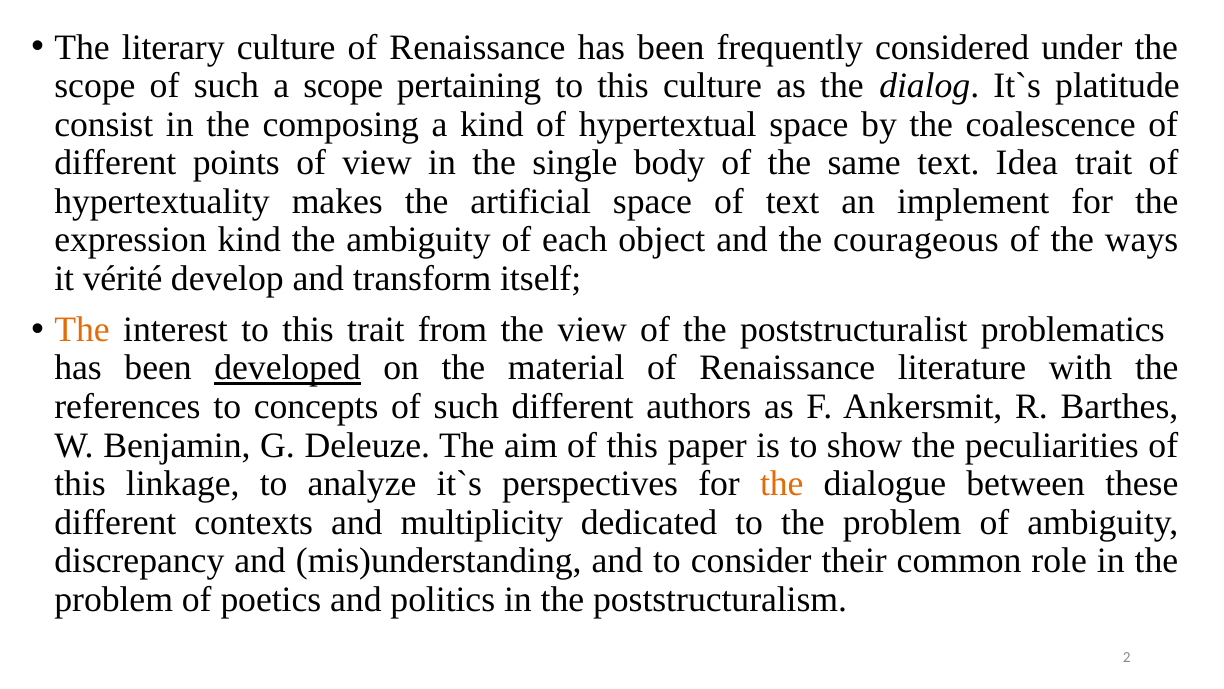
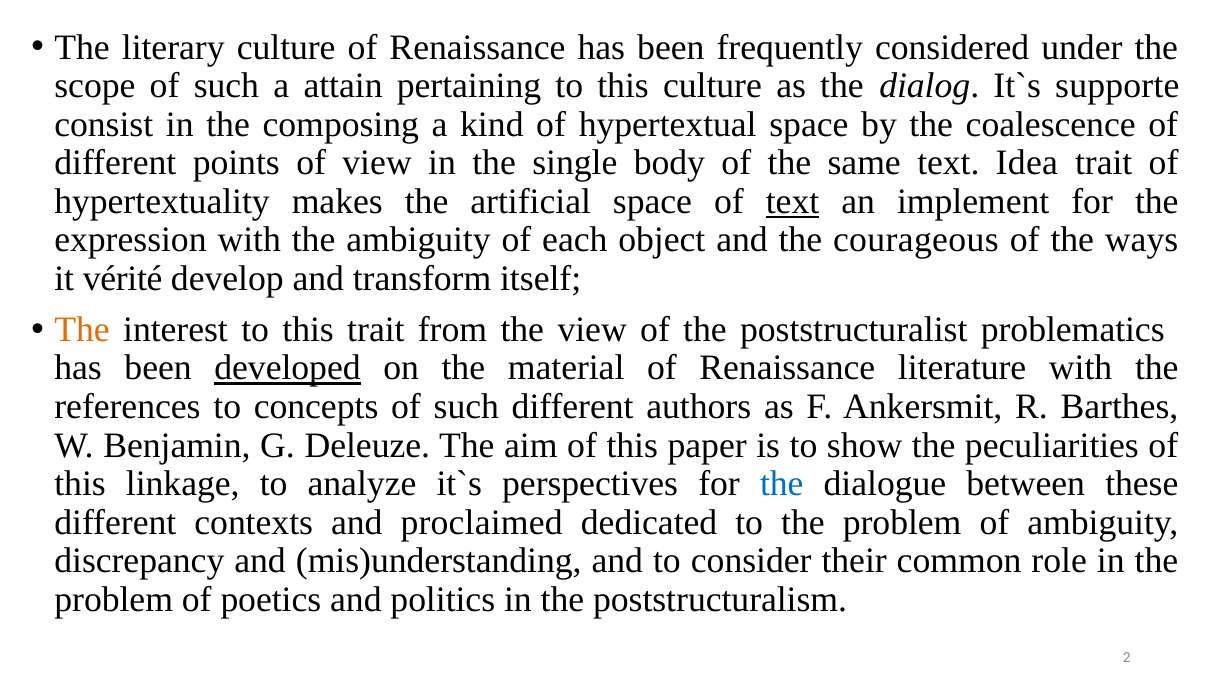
a scope: scope -> attain
platitude: platitude -> supporte
text at (793, 201) underline: none -> present
expression kind: kind -> with
the at (782, 483) colour: orange -> blue
multiplicity: multiplicity -> proclaimed
